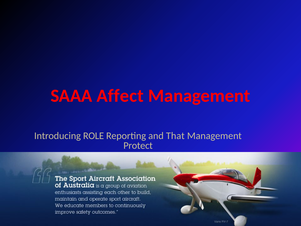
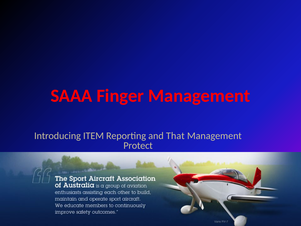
Affect: Affect -> Finger
ROLE: ROLE -> ITEM
